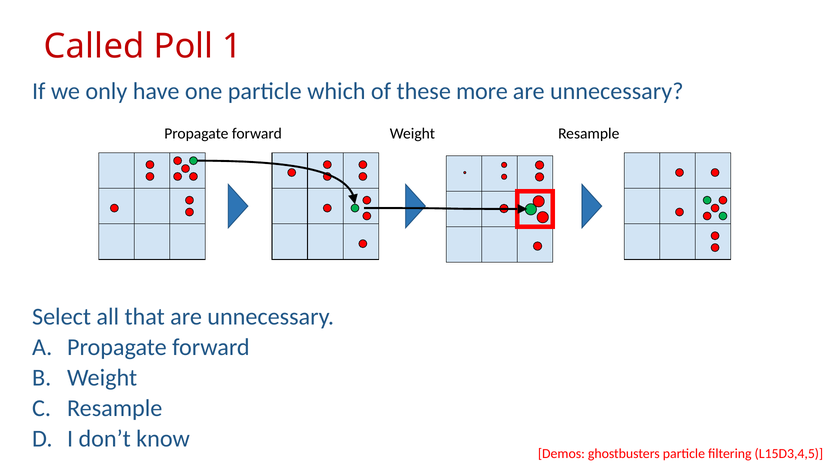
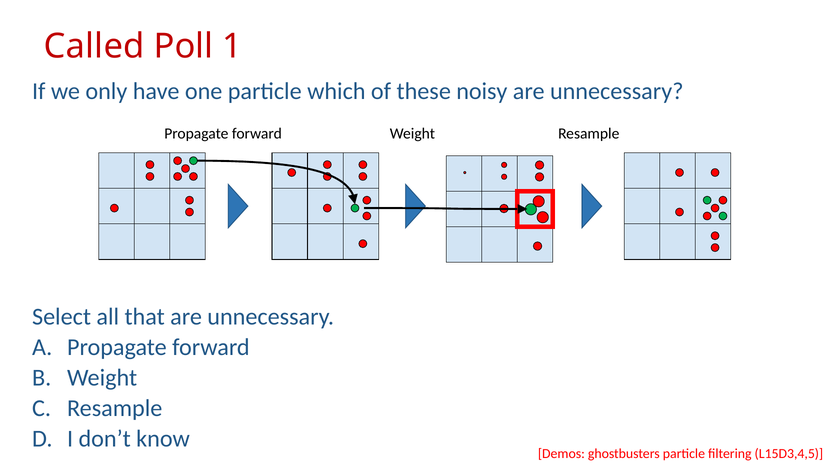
more: more -> noisy
